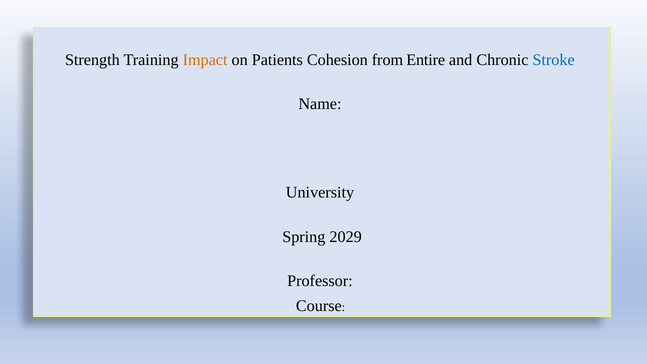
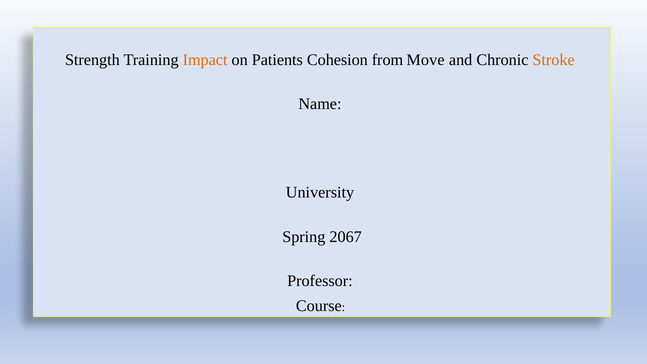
Entire: Entire -> Move
Stroke colour: blue -> orange
2029: 2029 -> 2067
